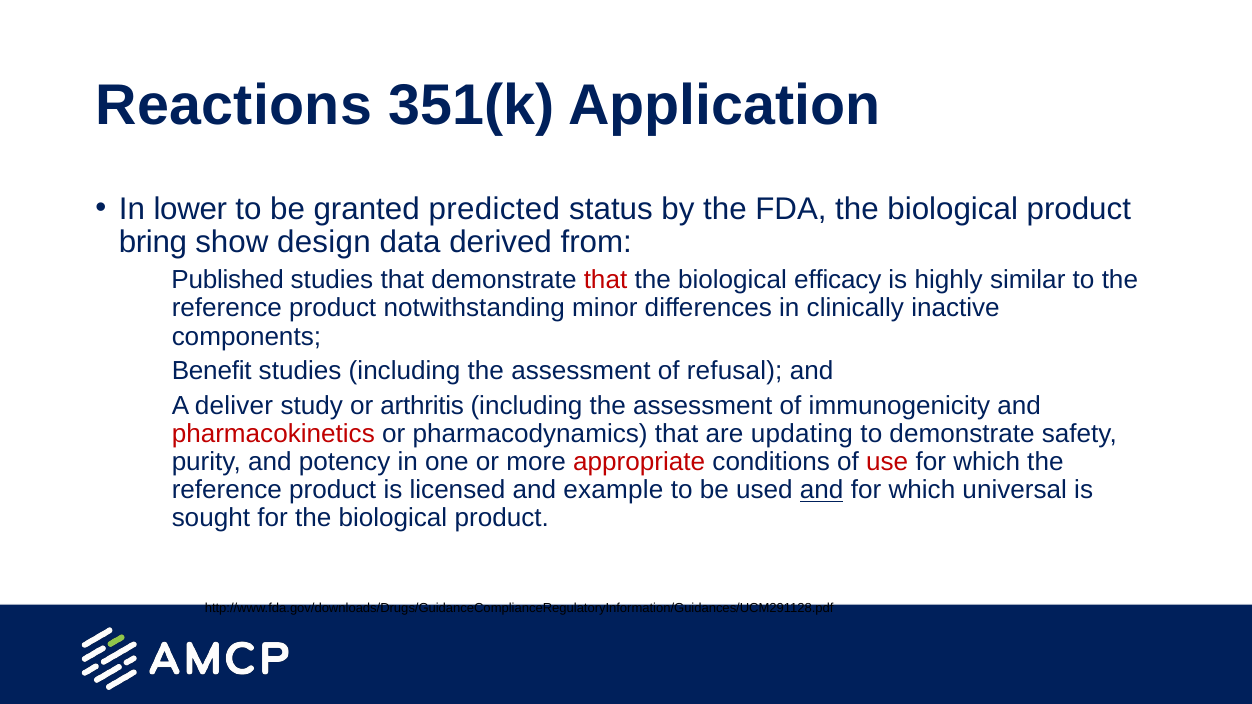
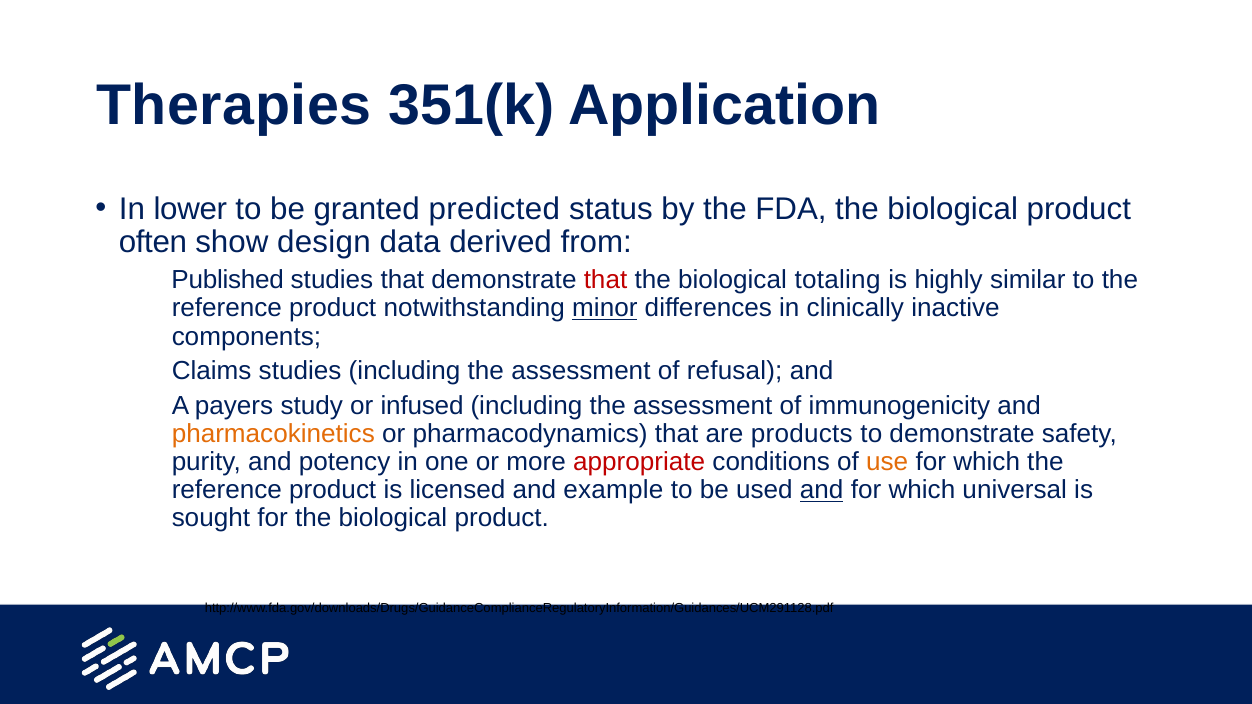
Reactions: Reactions -> Therapies
bring: bring -> often
efficacy: efficacy -> totaling
minor underline: none -> present
Benefit: Benefit -> Claims
deliver: deliver -> payers
arthritis: arthritis -> infused
pharmacokinetics colour: red -> orange
updating: updating -> products
use colour: red -> orange
